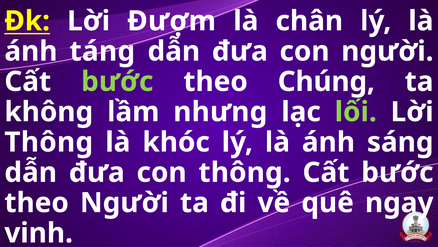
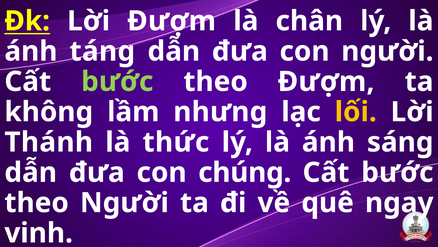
theo Chúng: Chúng -> Đượm
lối colour: light green -> yellow
Thông at (49, 142): Thông -> Thánh
khóc: khóc -> thức
con thông: thông -> chúng
